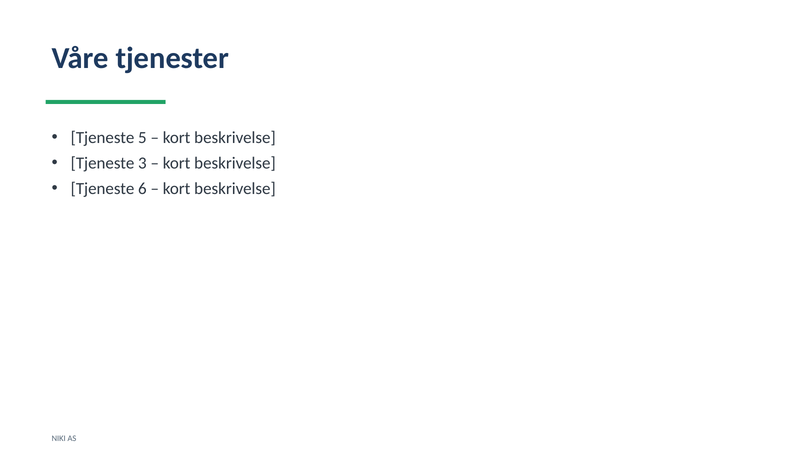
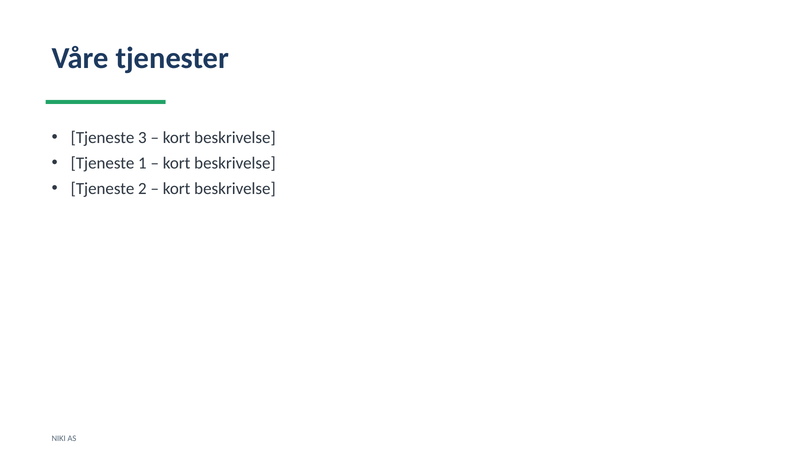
5: 5 -> 3
3: 3 -> 1
6: 6 -> 2
